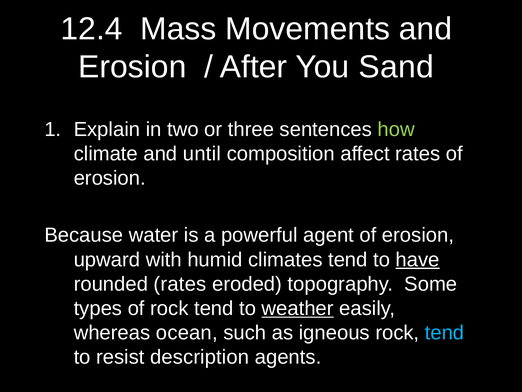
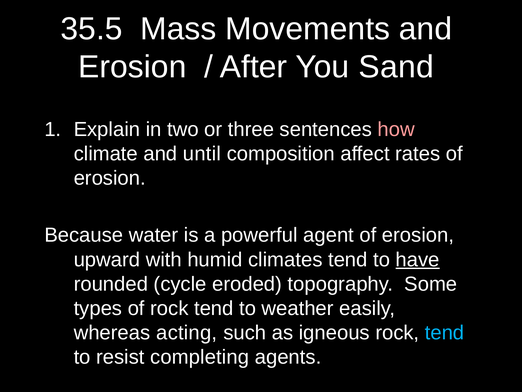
12.4: 12.4 -> 35.5
how colour: light green -> pink
rounded rates: rates -> cycle
weather underline: present -> none
ocean: ocean -> acting
description: description -> completing
